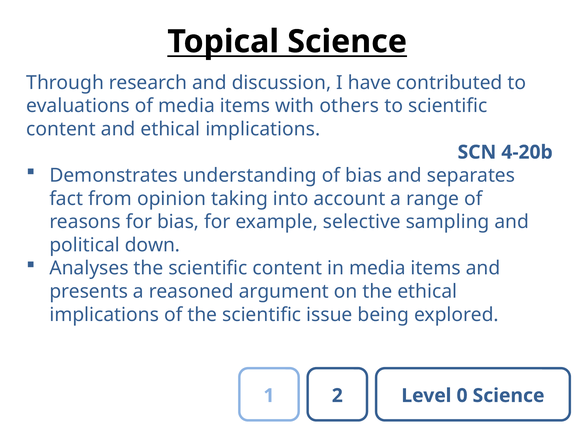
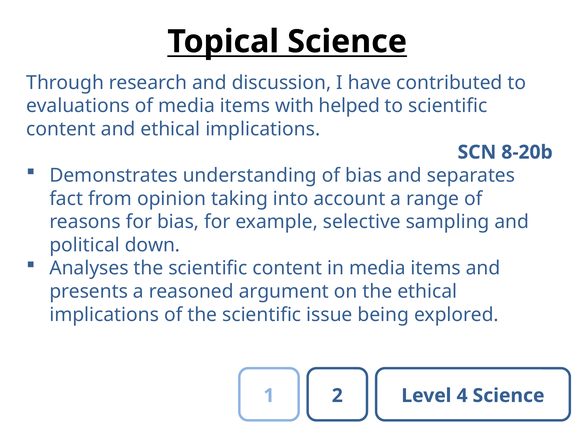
others: others -> helped
4-20b: 4-20b -> 8-20b
0: 0 -> 4
